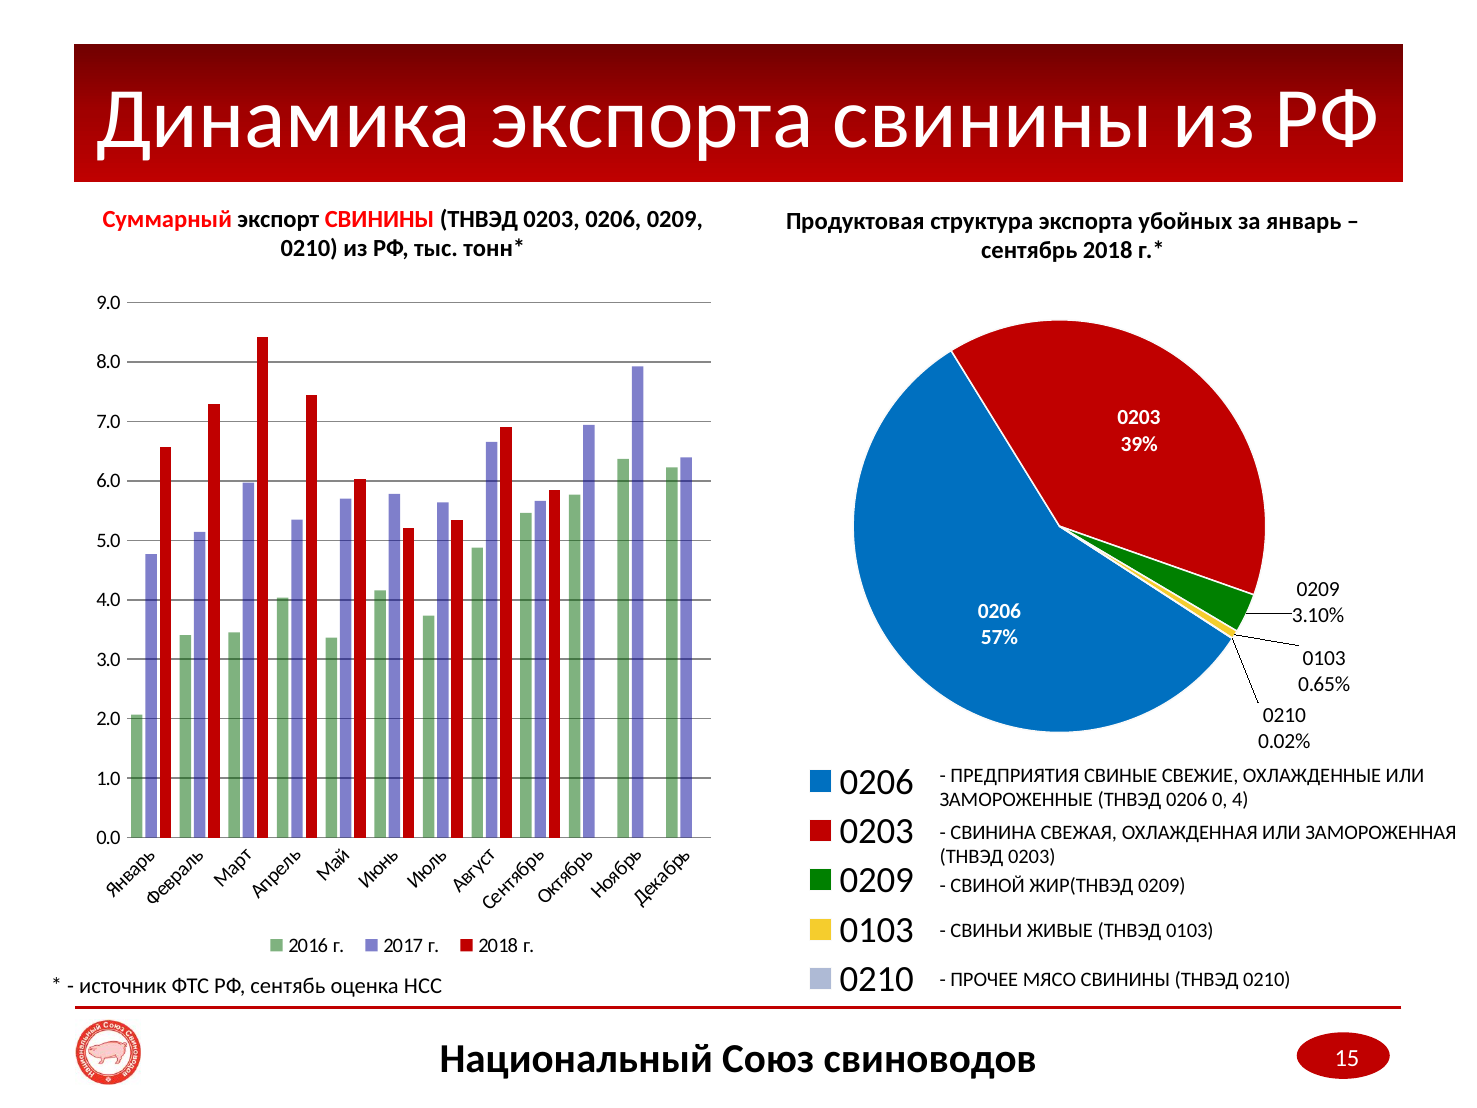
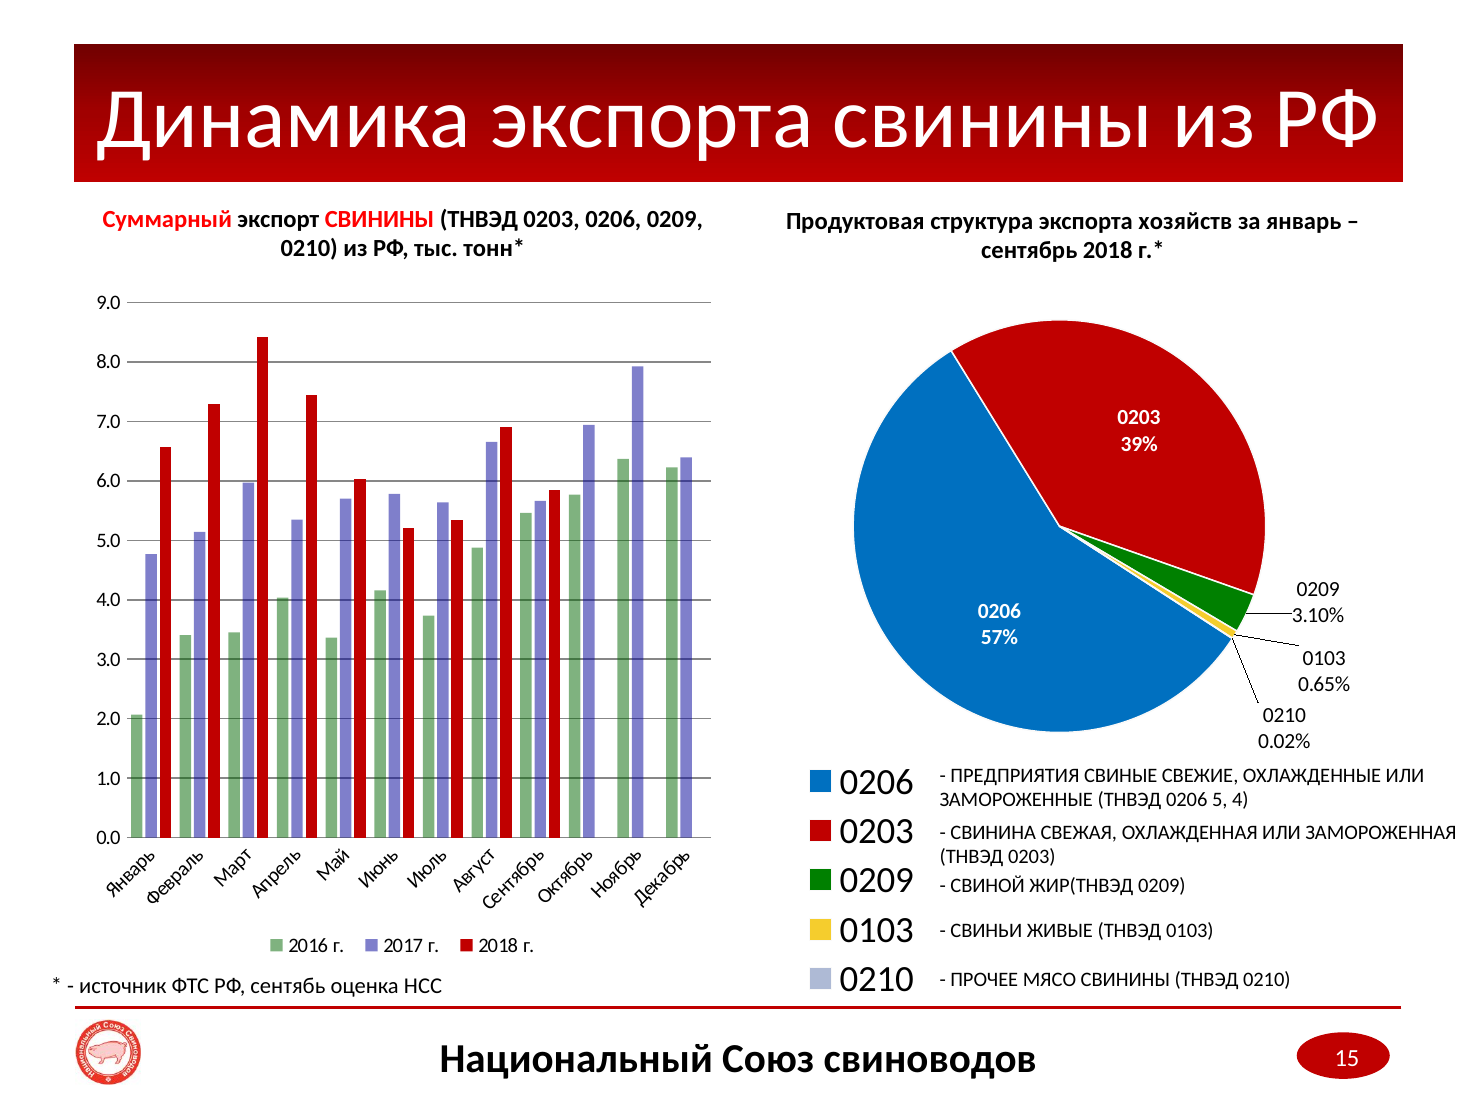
убойных: убойных -> хозяйств
0: 0 -> 5
